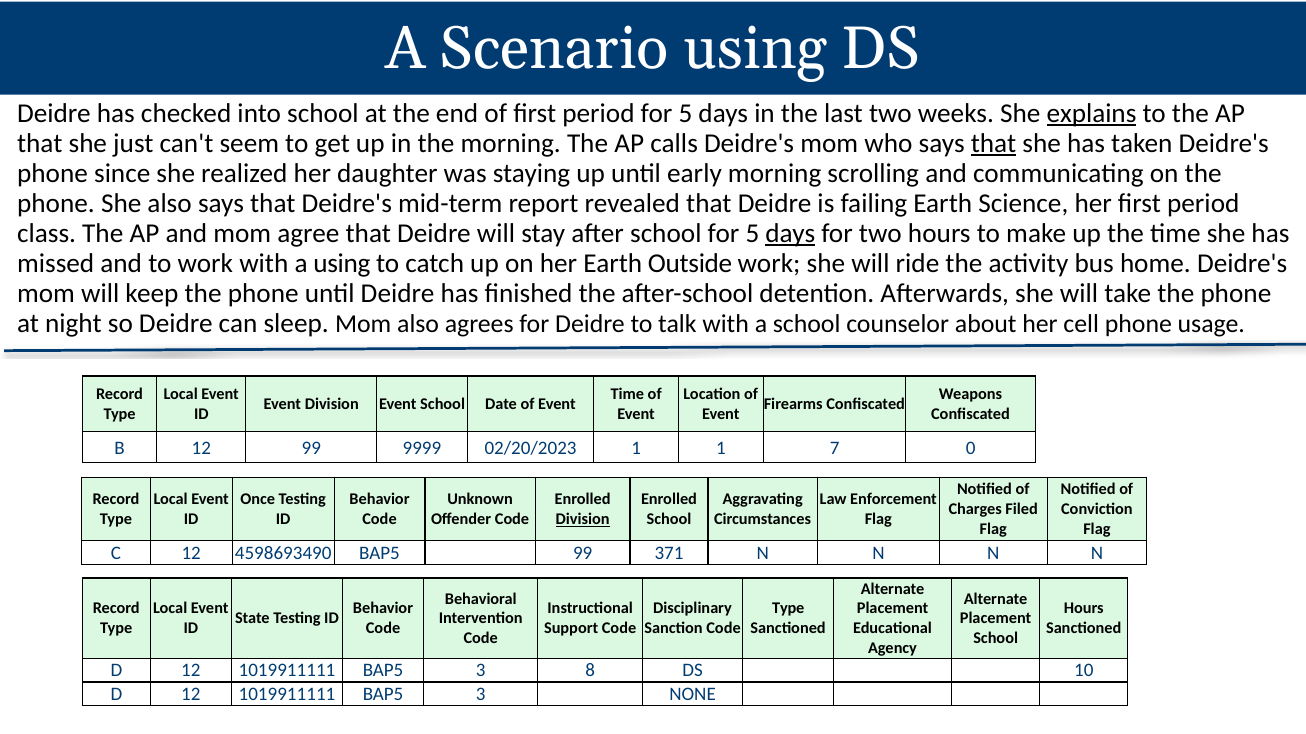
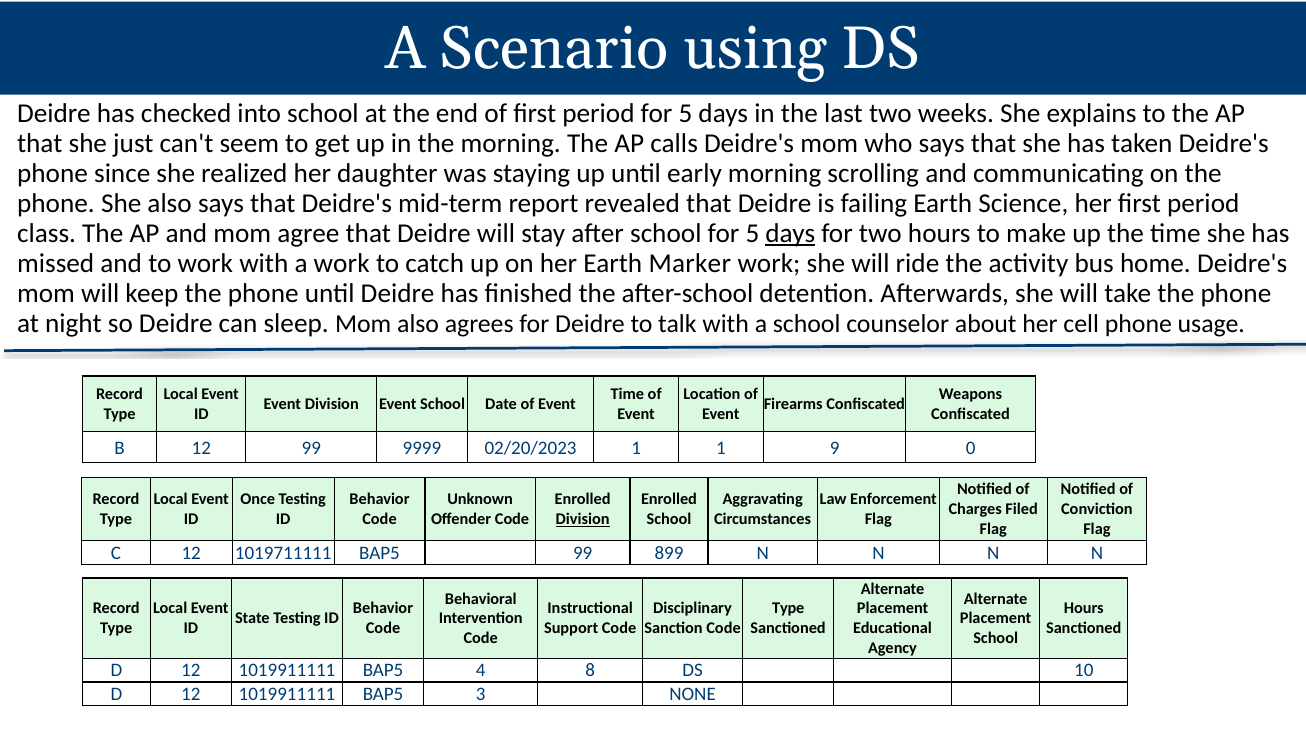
explains underline: present -> none
that at (994, 143) underline: present -> none
a using: using -> work
Outside: Outside -> Marker
7: 7 -> 9
4598693490: 4598693490 -> 1019711111
371: 371 -> 899
3 at (481, 671): 3 -> 4
